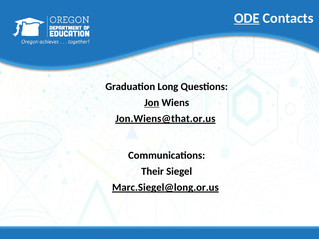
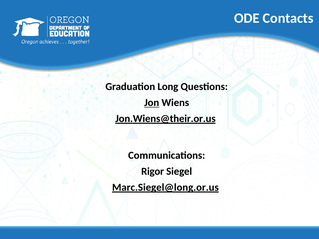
ODE underline: present -> none
Jon.Wiens@that.or.us: Jon.Wiens@that.or.us -> Jon.Wiens@their.or.us
Their: Their -> Rigor
